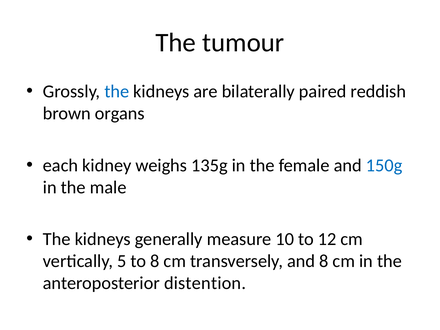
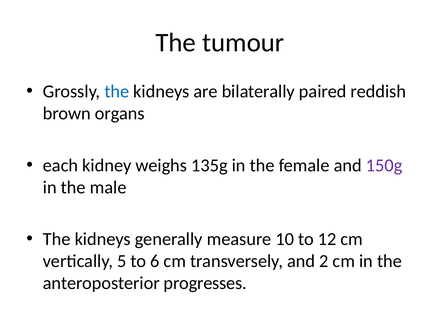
150g colour: blue -> purple
to 8: 8 -> 6
and 8: 8 -> 2
distention: distention -> progresses
